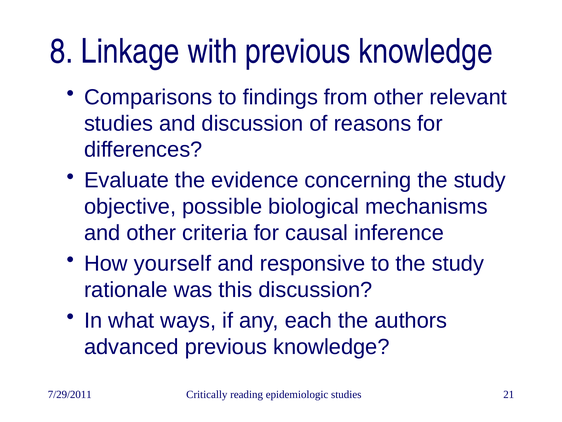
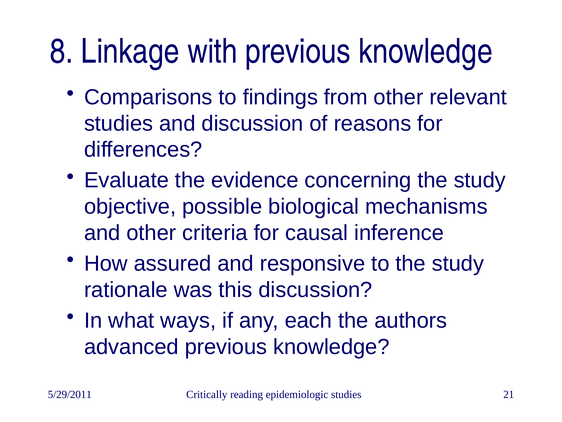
yourself: yourself -> assured
7/29/2011: 7/29/2011 -> 5/29/2011
